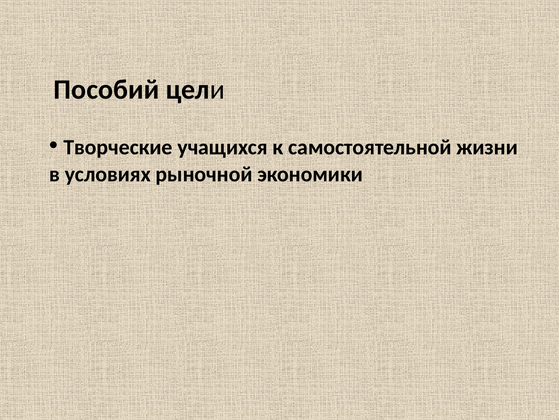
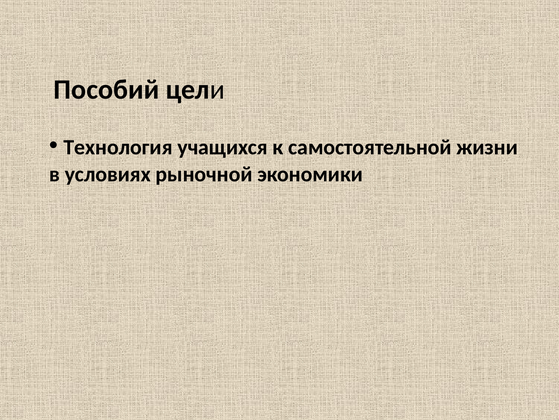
Творческие: Творческие -> Технология
